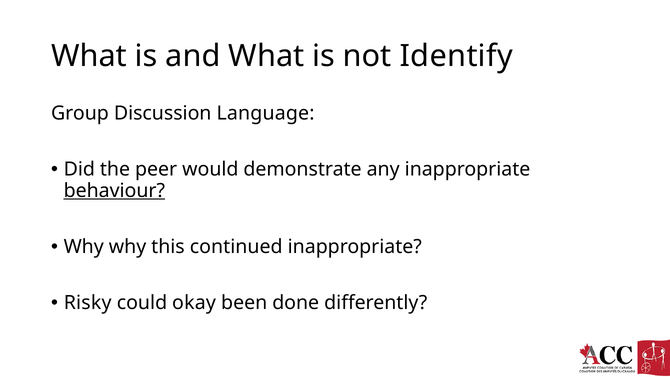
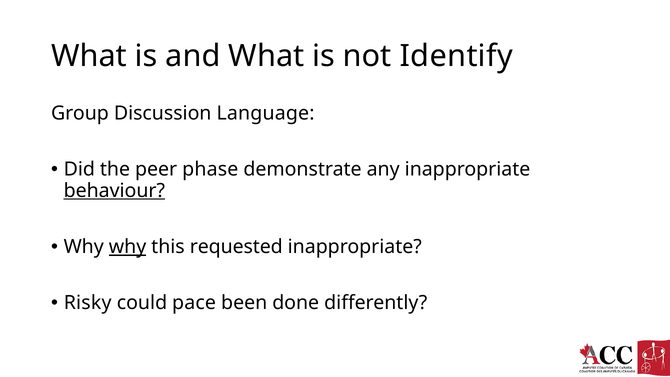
would: would -> phase
why at (128, 247) underline: none -> present
continued: continued -> requested
okay: okay -> pace
